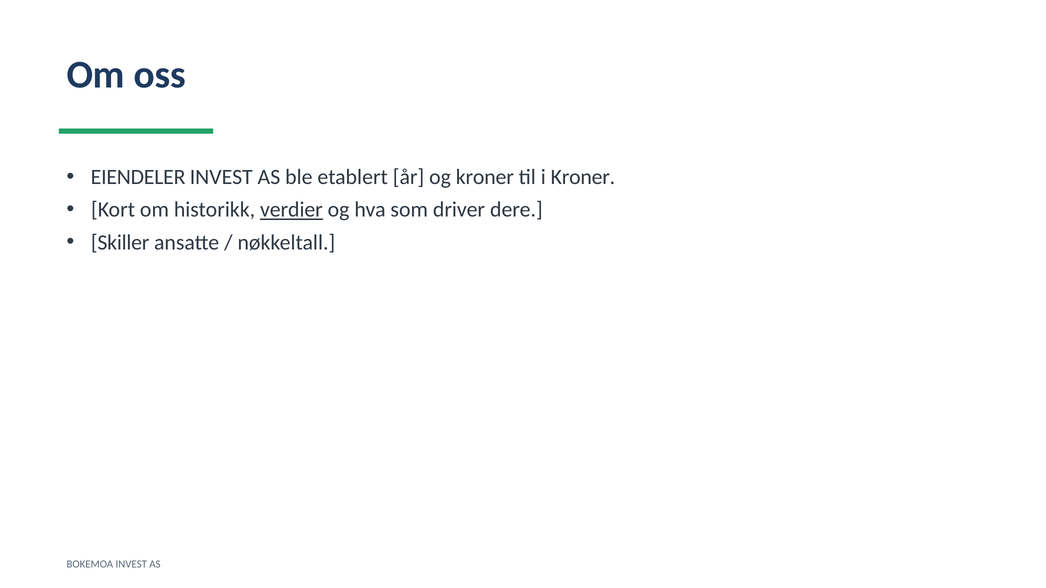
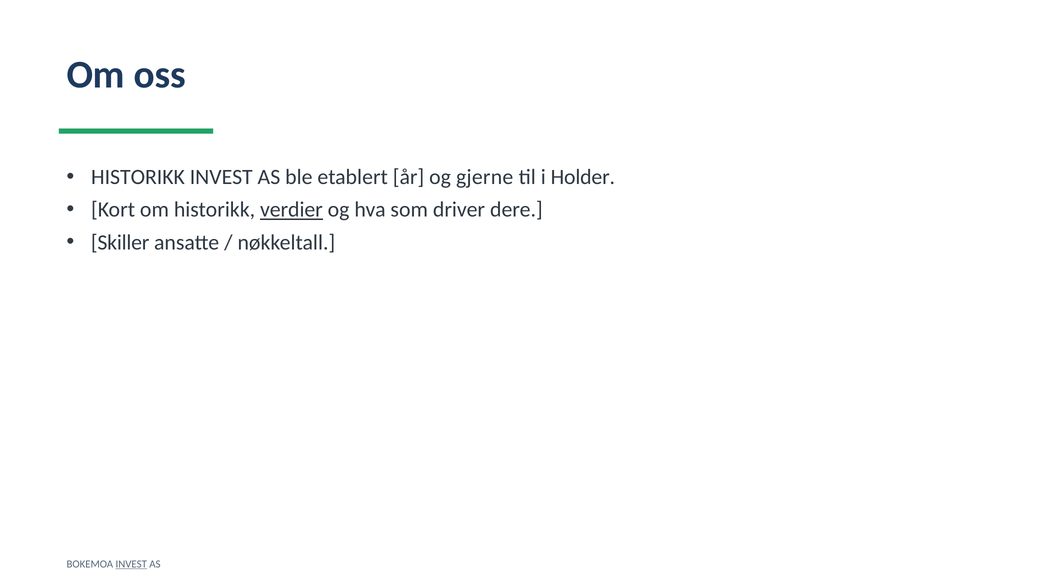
EIENDELER at (138, 177): EIENDELER -> HISTORIKK
og kroner: kroner -> gjerne
i Kroner: Kroner -> Holder
INVEST at (131, 565) underline: none -> present
